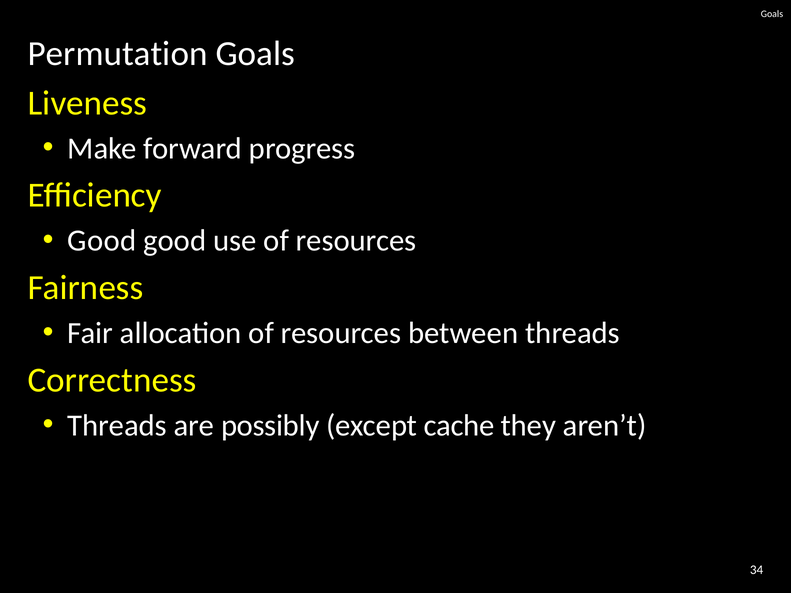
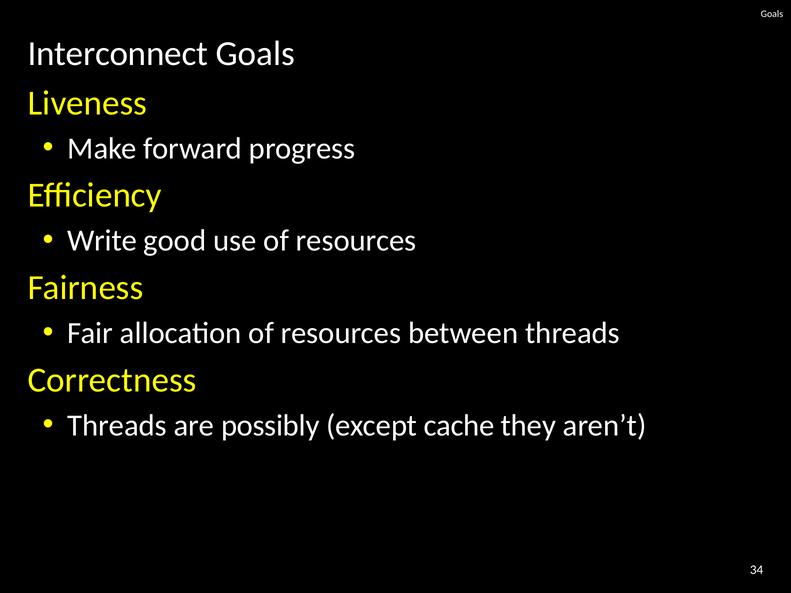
Permutation: Permutation -> Interconnect
Good at (102, 241): Good -> Write
